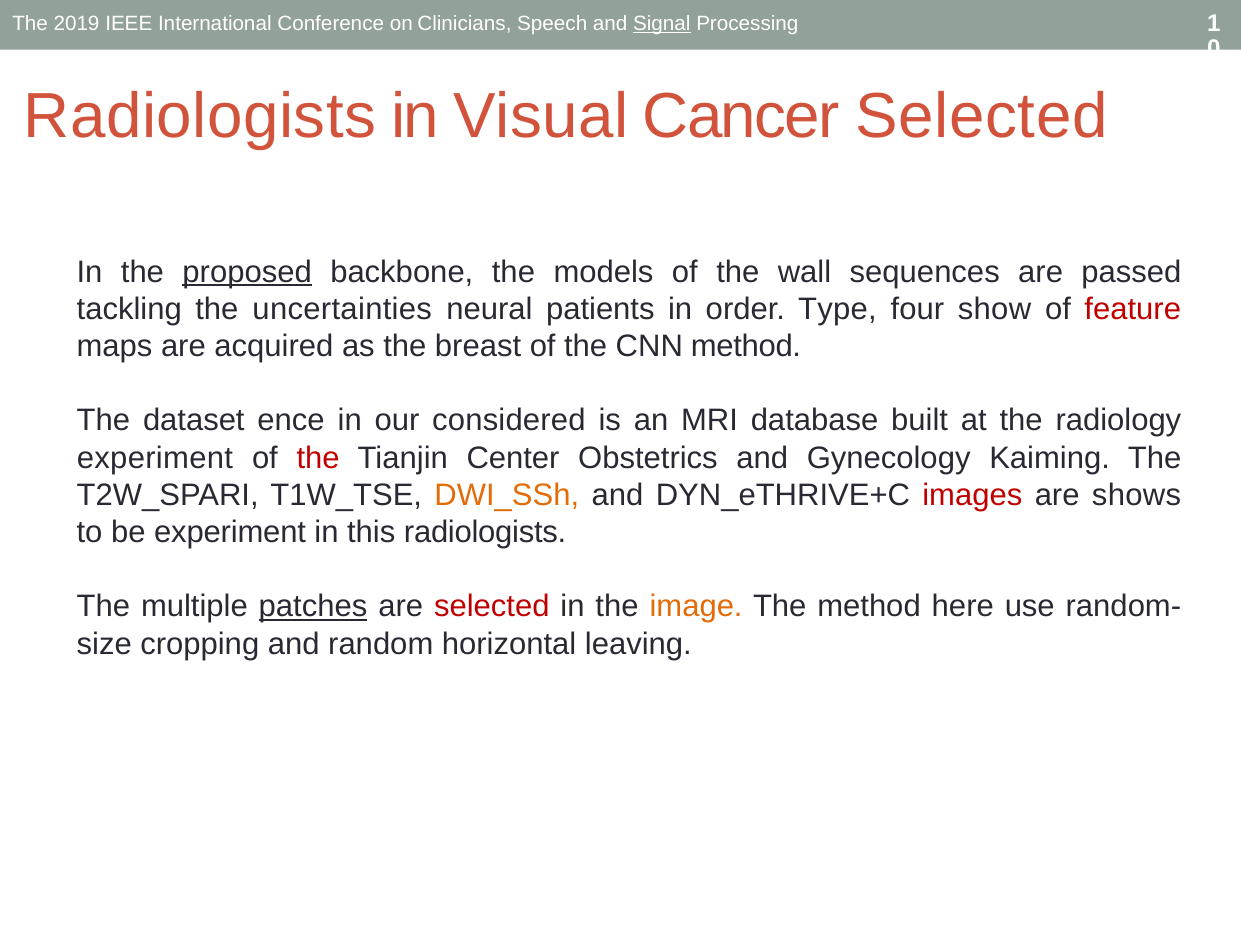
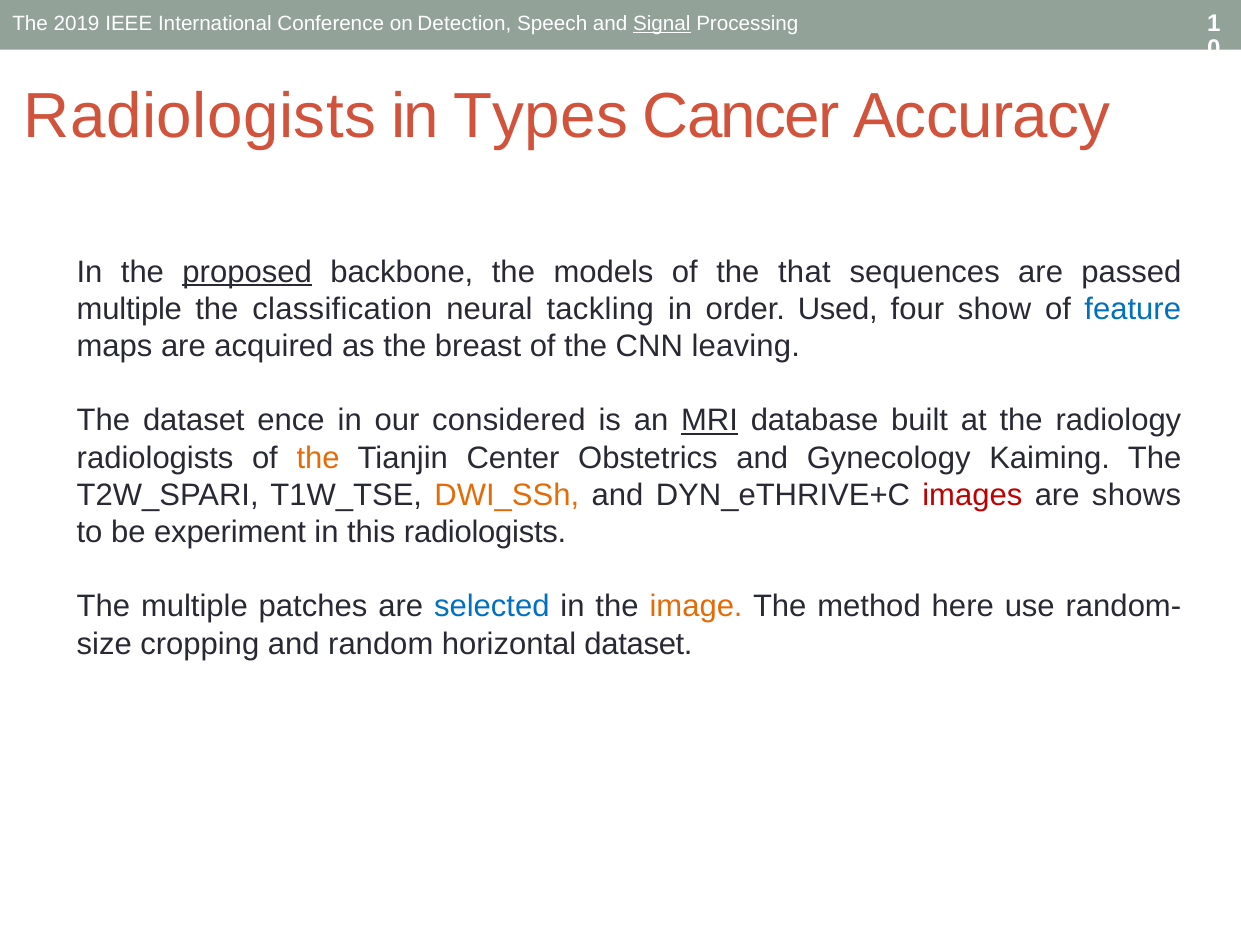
Clinicians: Clinicians -> Detection
Visual: Visual -> Types
Cancer Selected: Selected -> Accuracy
wall: wall -> that
tackling at (129, 309): tackling -> multiple
uncertainties: uncertainties -> classification
patients: patients -> tackling
Type: Type -> Used
feature colour: red -> blue
CNN method: method -> leaving
MRI underline: none -> present
experiment at (155, 458): experiment -> radiologists
the at (318, 458) colour: red -> orange
patches underline: present -> none
selected at (492, 607) colour: red -> blue
horizontal leaving: leaving -> dataset
